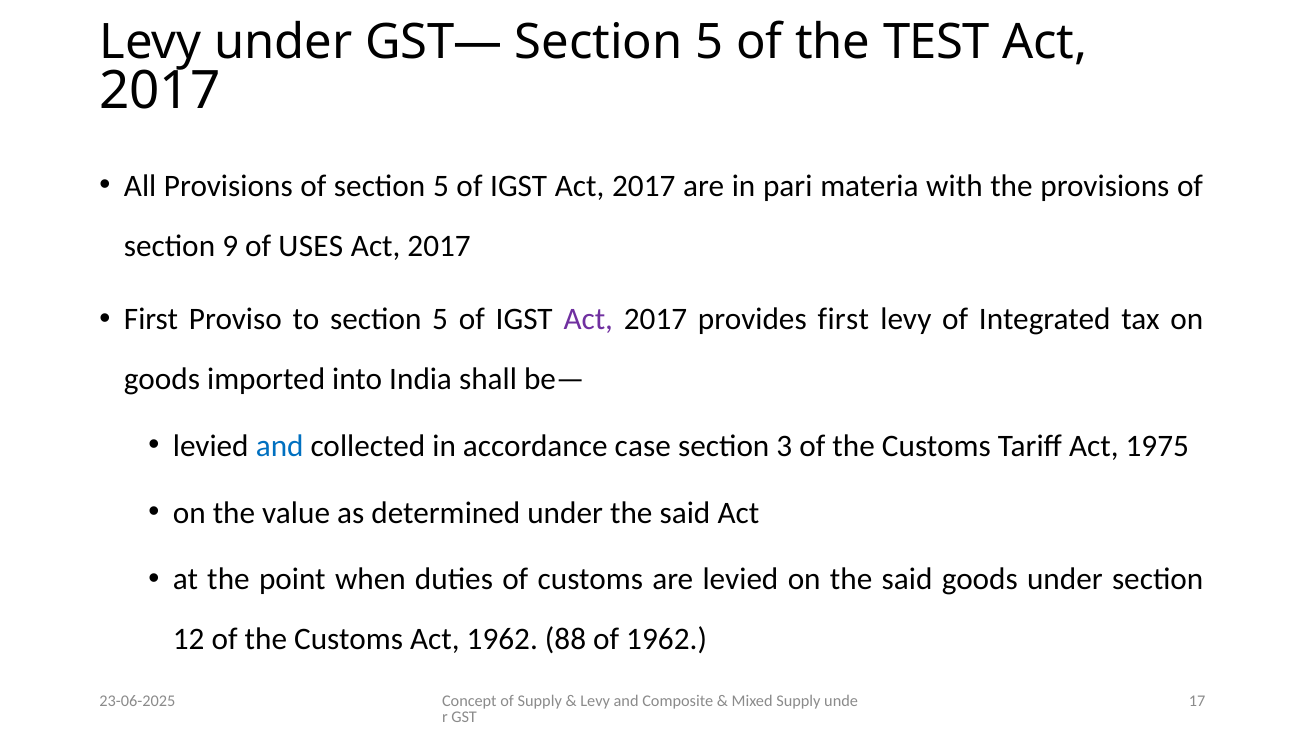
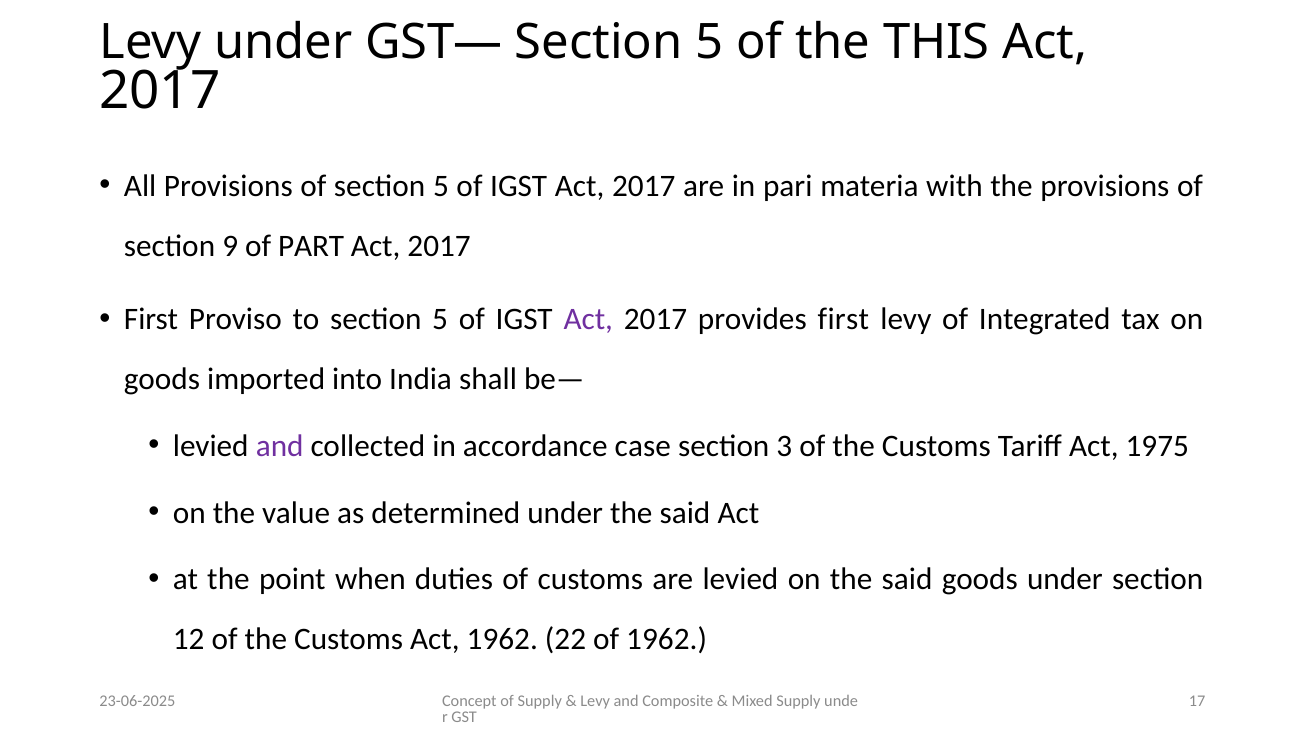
TEST: TEST -> THIS
USES: USES -> PART
and at (280, 446) colour: blue -> purple
88: 88 -> 22
